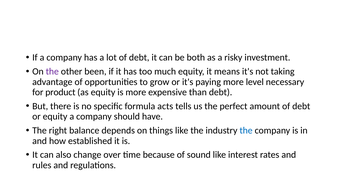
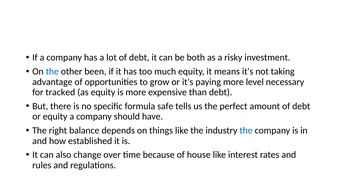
the at (52, 71) colour: purple -> blue
product: product -> tracked
acts: acts -> safe
sound: sound -> house
